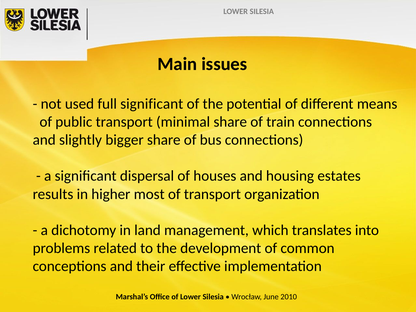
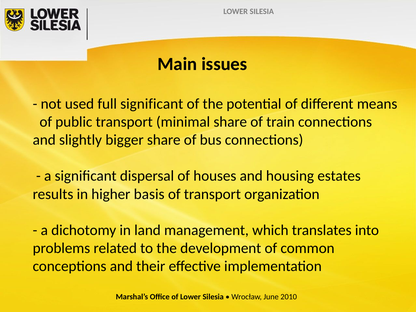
most: most -> basis
